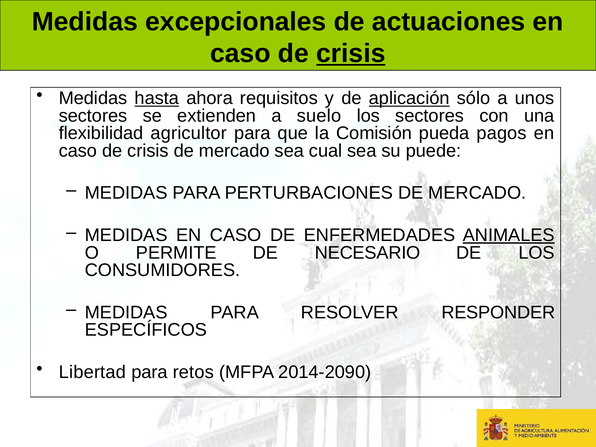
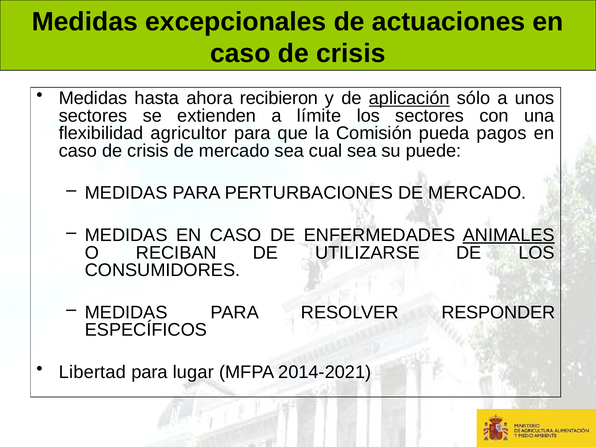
crisis at (351, 53) underline: present -> none
hasta underline: present -> none
requisitos: requisitos -> recibieron
suelo: suelo -> límite
PERMITE: PERMITE -> RECIBAN
NECESARIO: NECESARIO -> UTILIZARSE
retos: retos -> lugar
2014-2090: 2014-2090 -> 2014-2021
